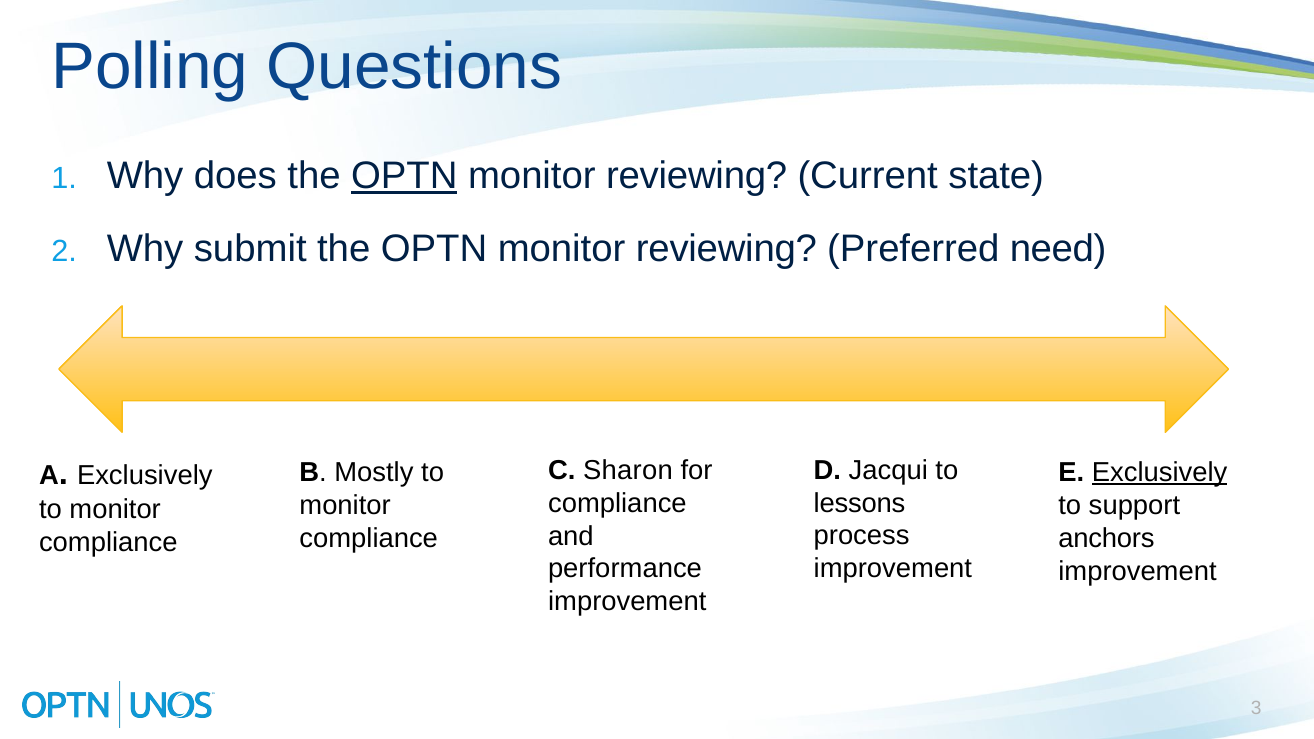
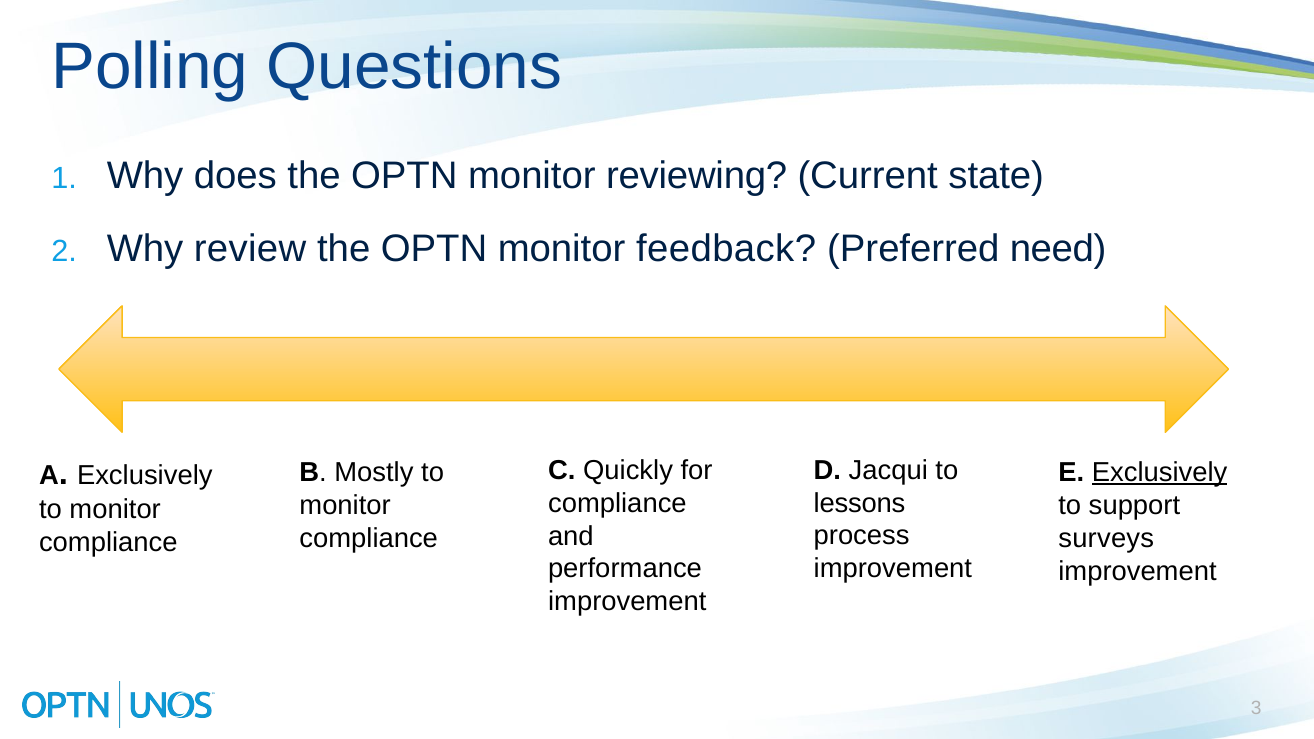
OPTN at (404, 176) underline: present -> none
submit: submit -> review
reviewing at (726, 249): reviewing -> feedback
Sharon: Sharon -> Quickly
anchors: anchors -> surveys
